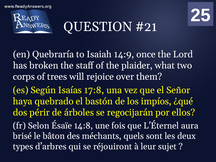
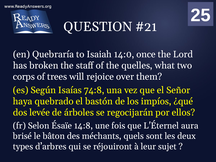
14:9: 14:9 -> 14:0
plaider: plaider -> quelles
17:8: 17:8 -> 74:8
périr: périr -> levée
